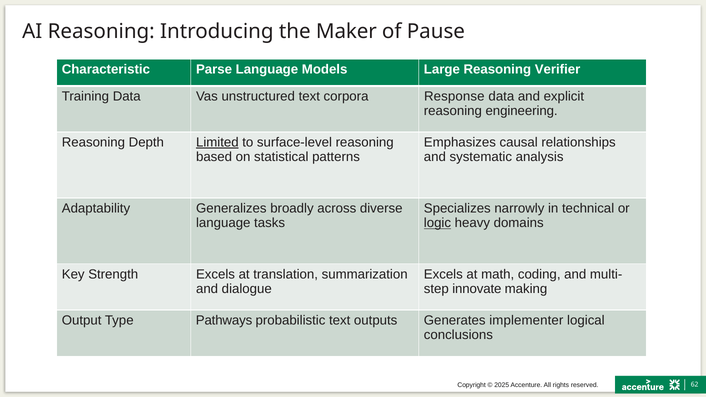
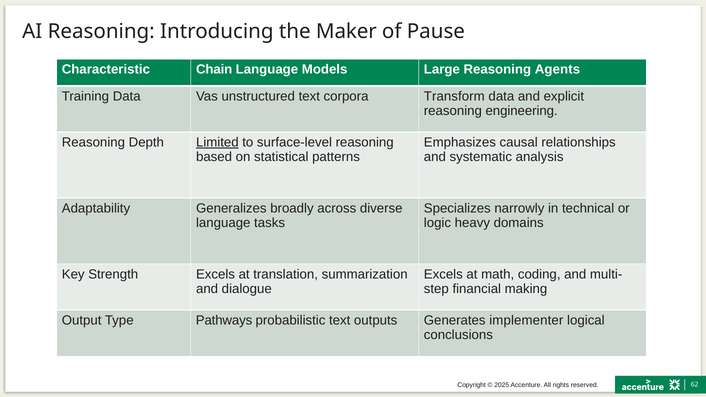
Parse: Parse -> Chain
Verifier: Verifier -> Agents
Response: Response -> Transform
logic underline: present -> none
innovate: innovate -> financial
